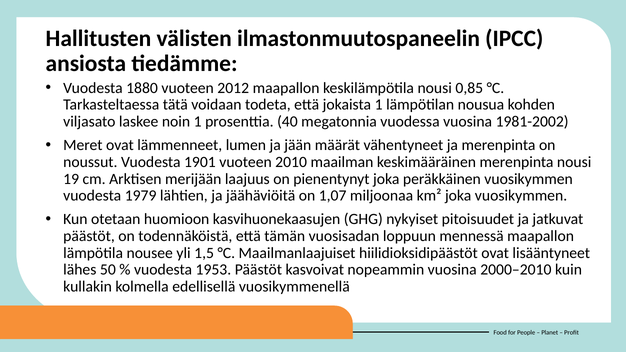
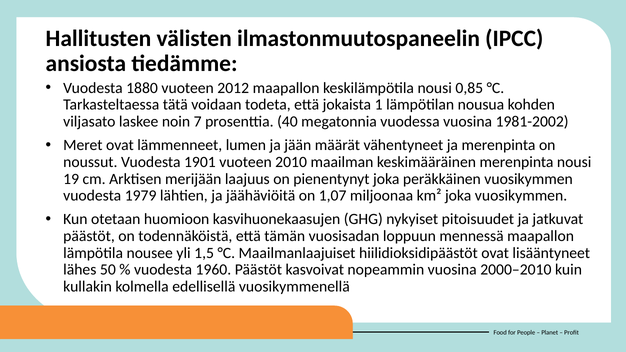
noin 1: 1 -> 7
1953: 1953 -> 1960
